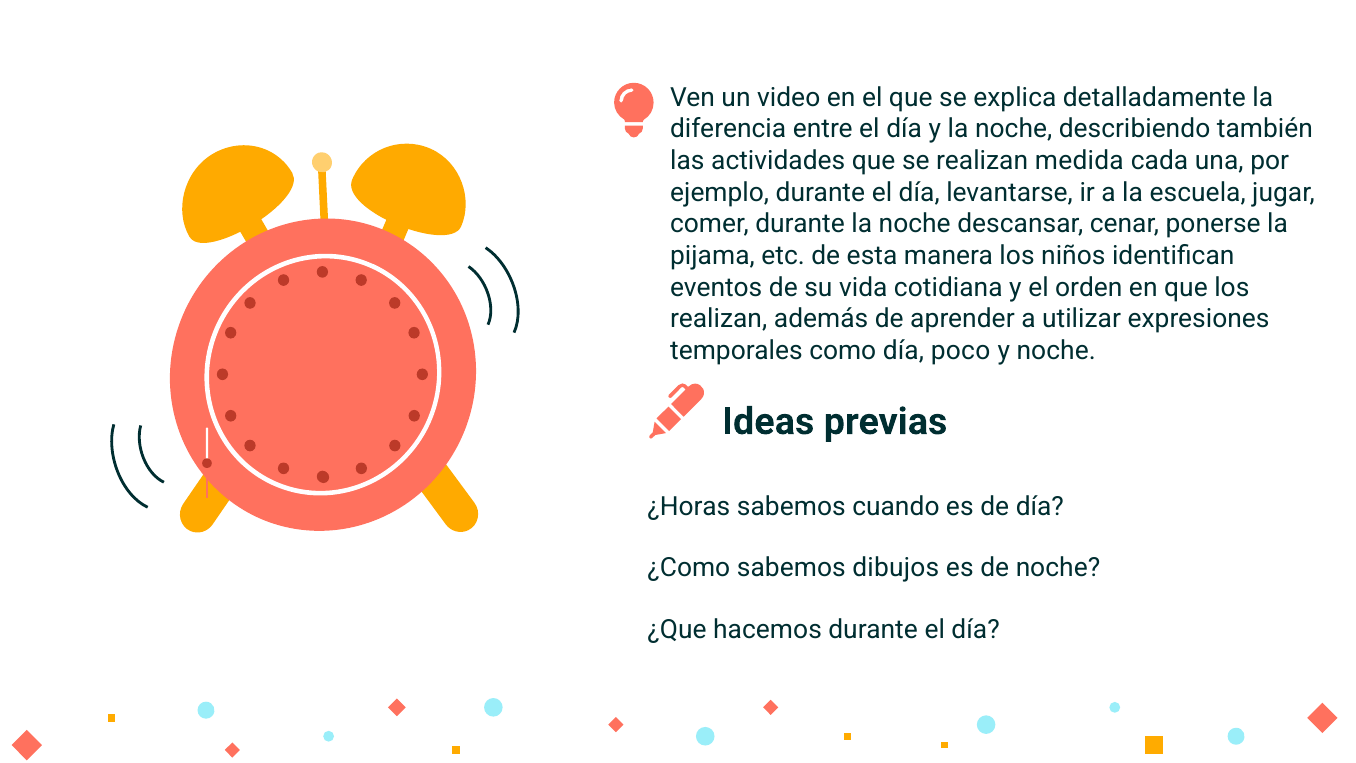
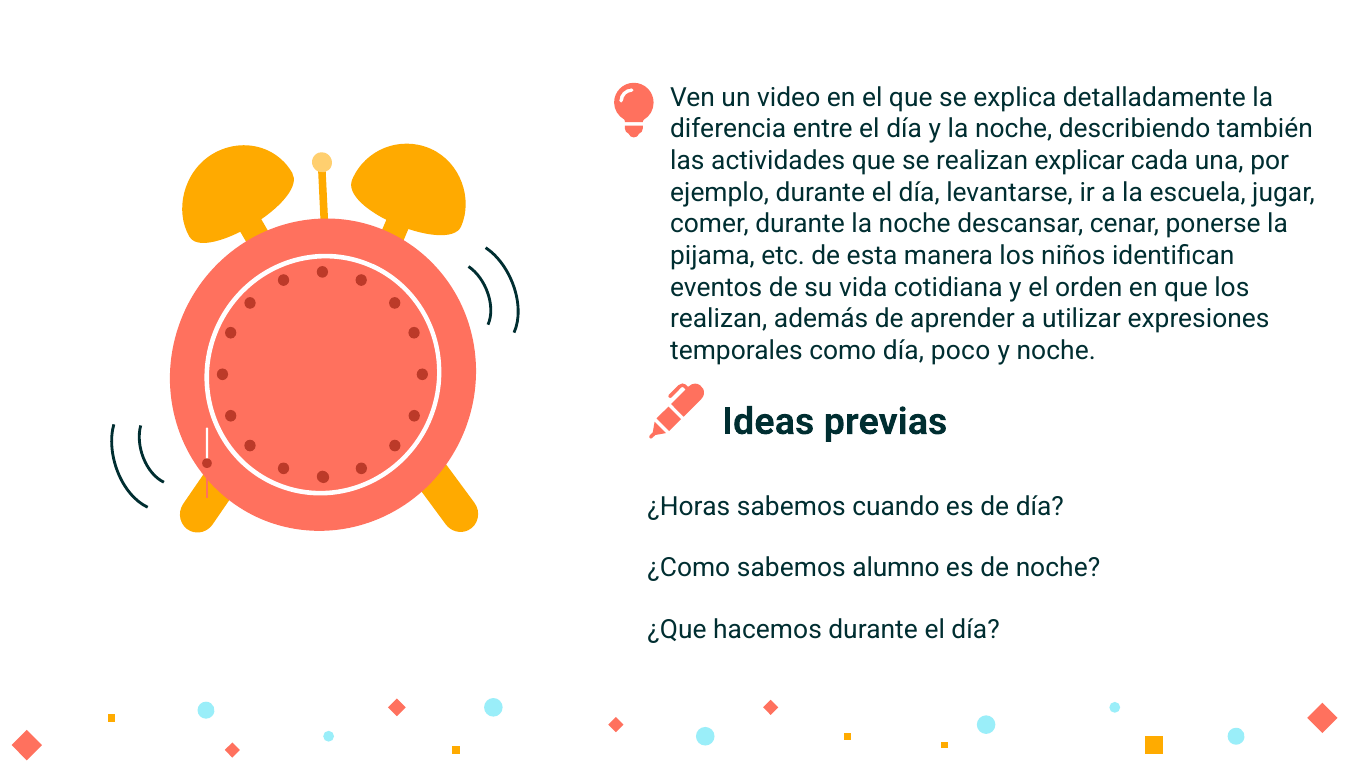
medida: medida -> explicar
dibujos: dibujos -> alumno
